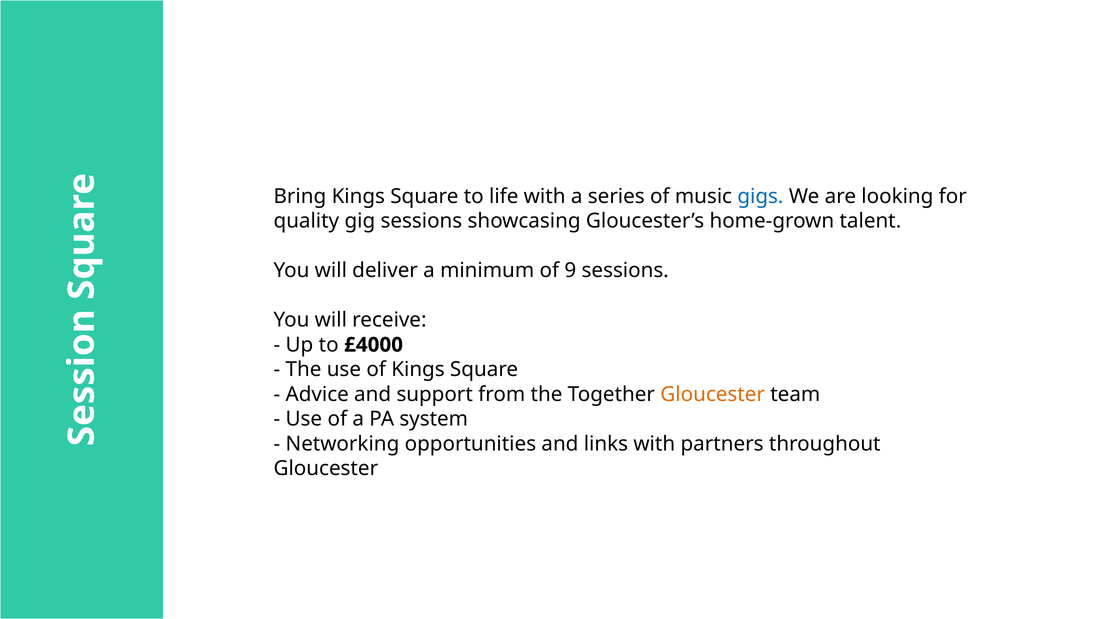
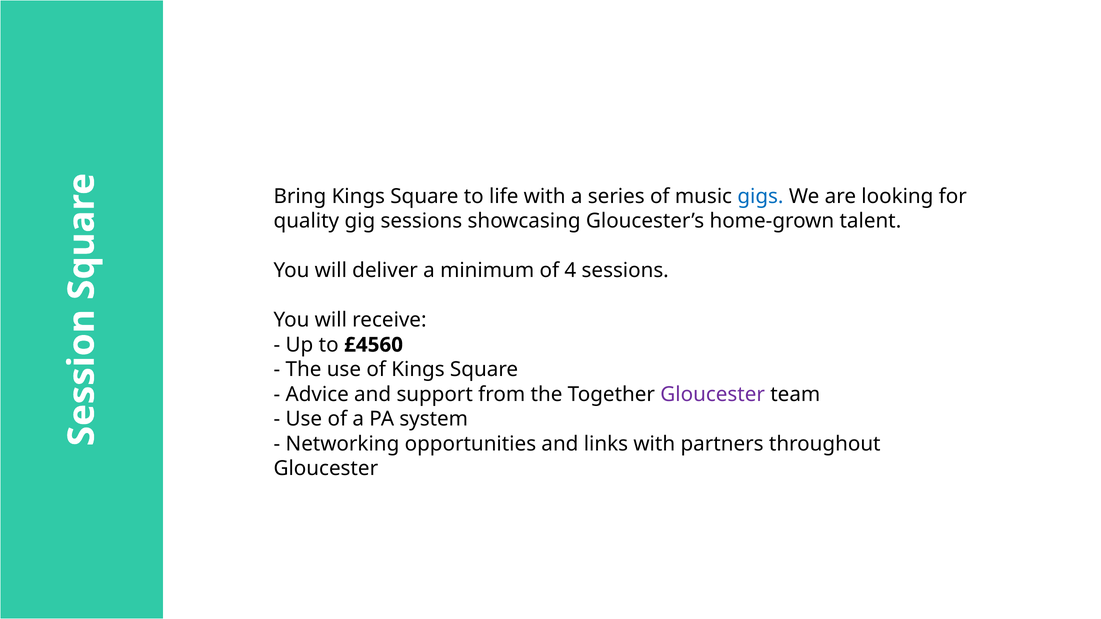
9: 9 -> 4
£4000: £4000 -> £4560
Gloucester at (713, 395) colour: orange -> purple
